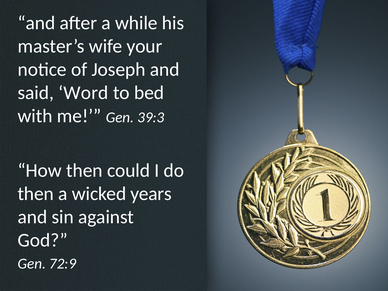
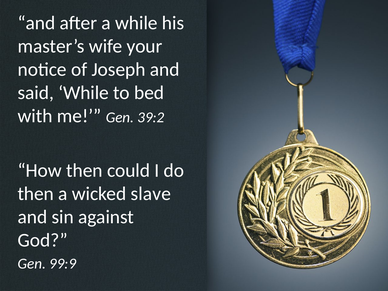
said Word: Word -> While
39:3: 39:3 -> 39:2
years: years -> slave
72:9: 72:9 -> 99:9
